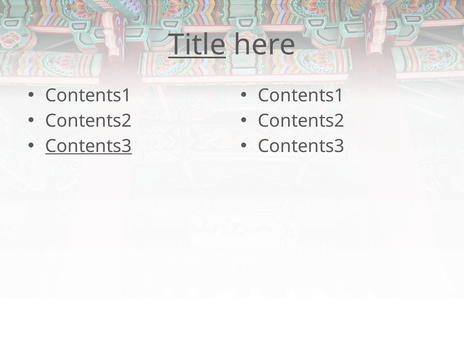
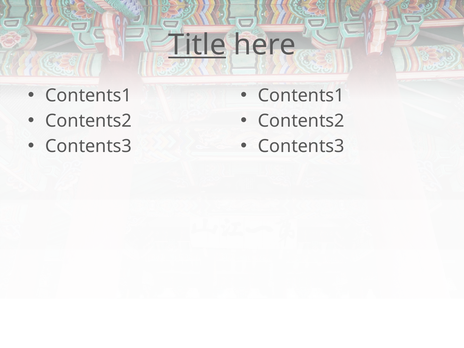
Contents3 at (89, 146) underline: present -> none
